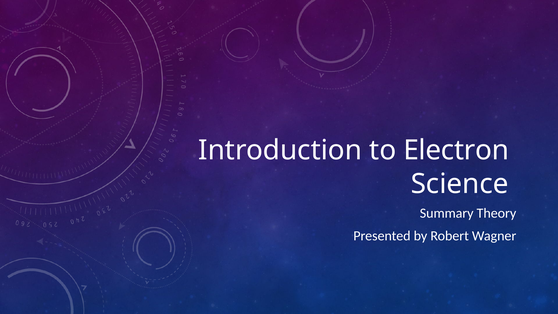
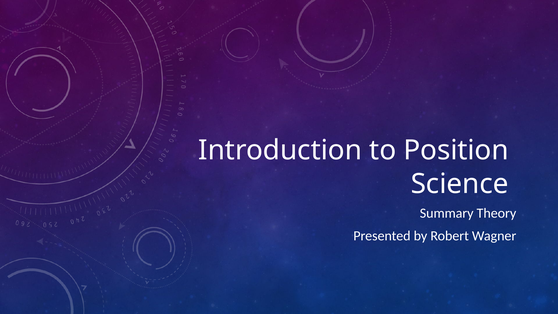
Electron: Electron -> Position
